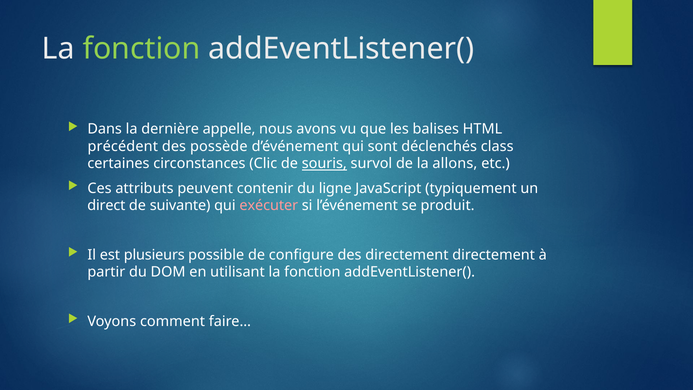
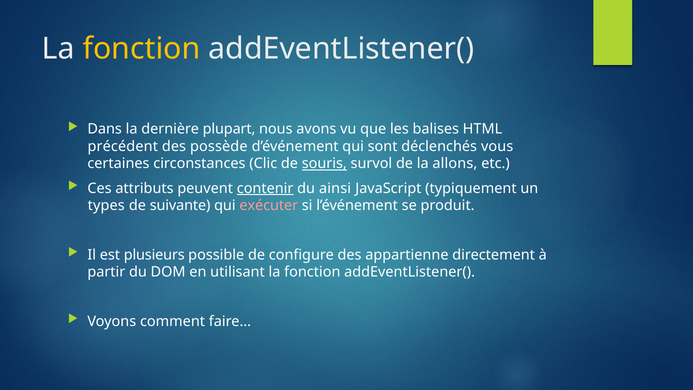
fonction at (142, 49) colour: light green -> yellow
appelle: appelle -> plupart
class: class -> vous
contenir underline: none -> present
ligne: ligne -> ainsi
direct: direct -> types
des directement: directement -> appartienne
